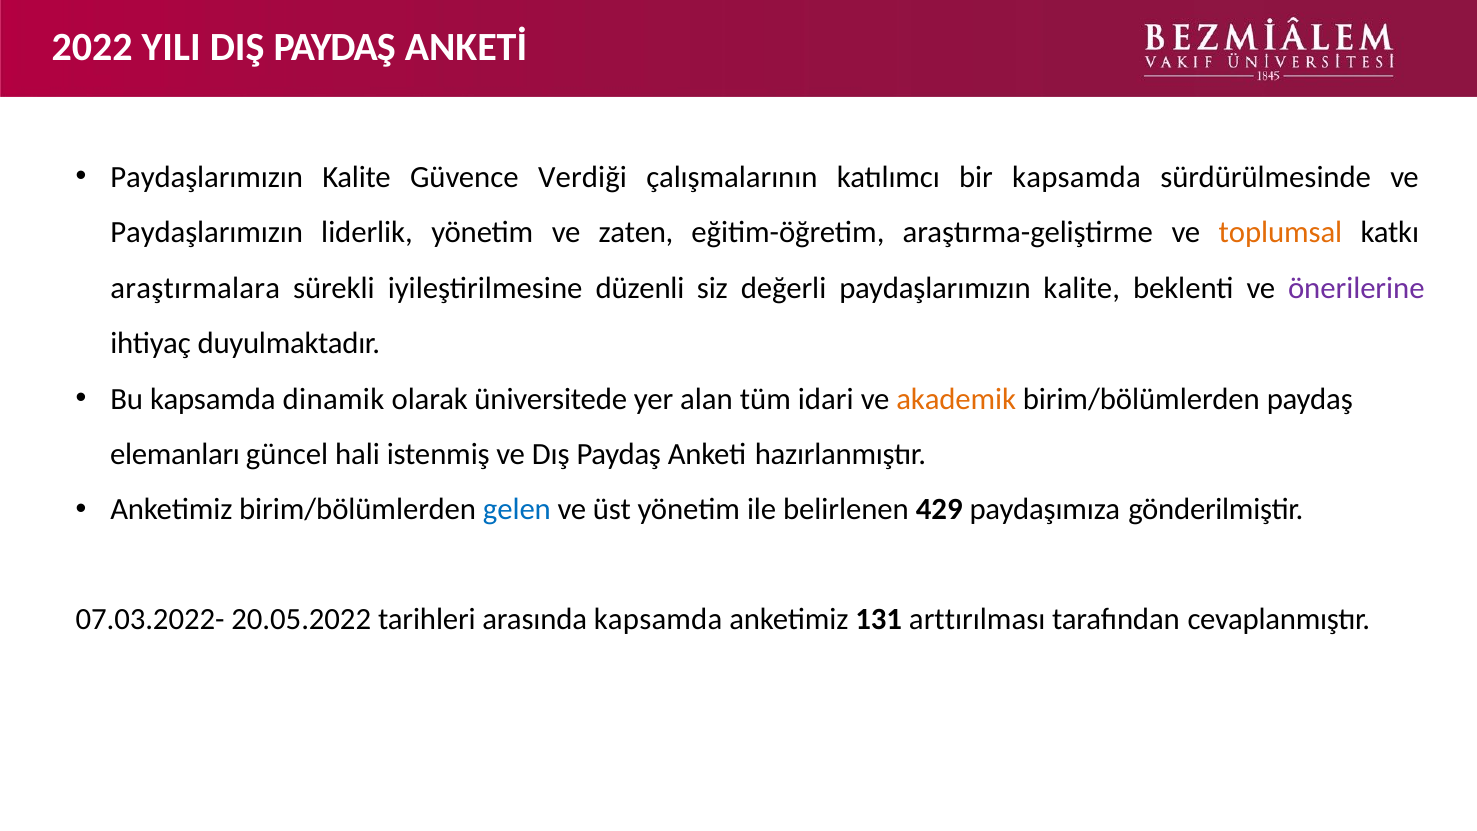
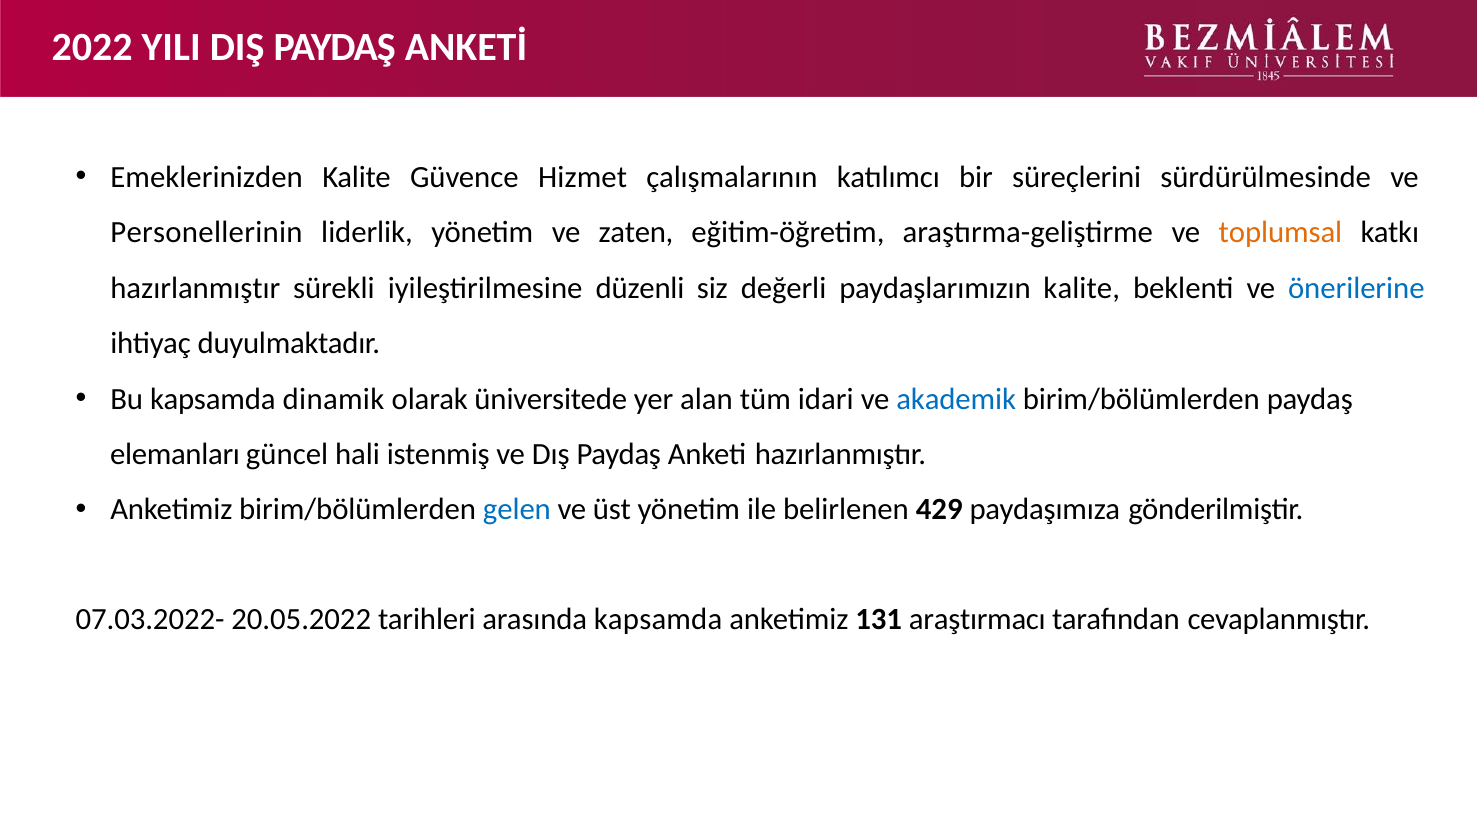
Paydaşlarımızın at (207, 177): Paydaşlarımızın -> Emeklerinizden
Verdiği: Verdiği -> Hizmet
bir kapsamda: kapsamda -> süreçlerini
Paydaşlarımızın at (207, 233): Paydaşlarımızın -> Personellerinin
araştırmalara at (195, 288): araştırmalara -> hazırlanmıştır
önerilerine colour: purple -> blue
akademik colour: orange -> blue
arttırılması: arttırılması -> araştırmacı
